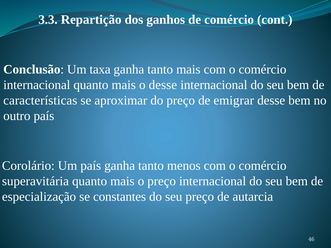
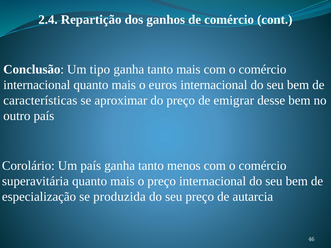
3.3: 3.3 -> 2.4
taxa: taxa -> tipo
o desse: desse -> euros
constantes: constantes -> produzida
